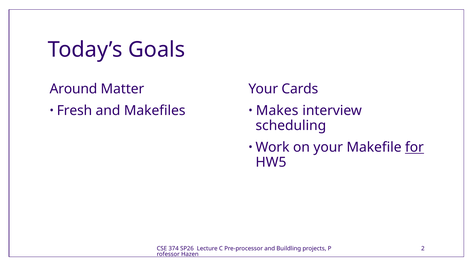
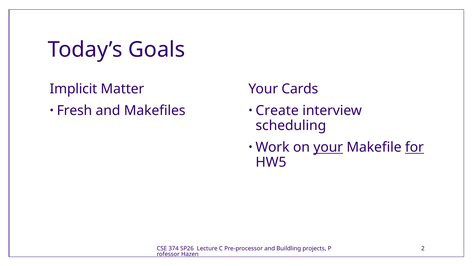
Around: Around -> Implicit
Makes: Makes -> Create
your at (328, 147) underline: none -> present
